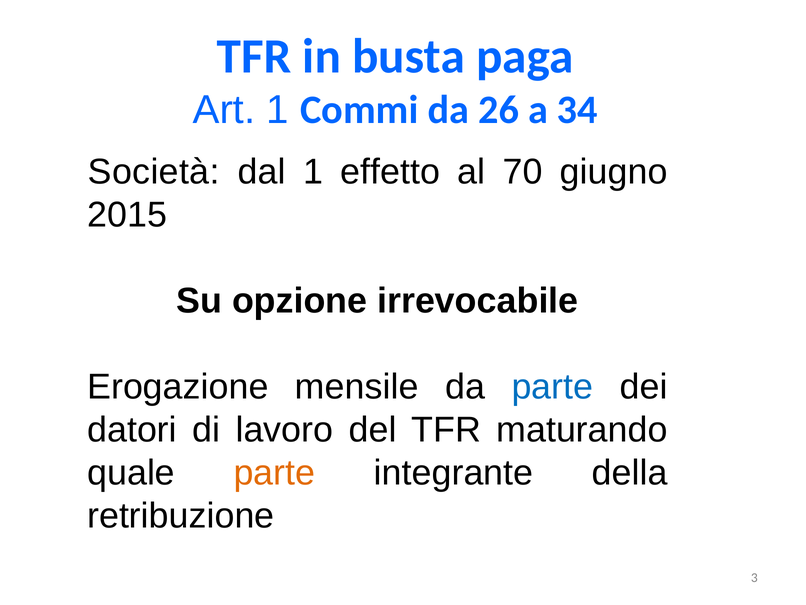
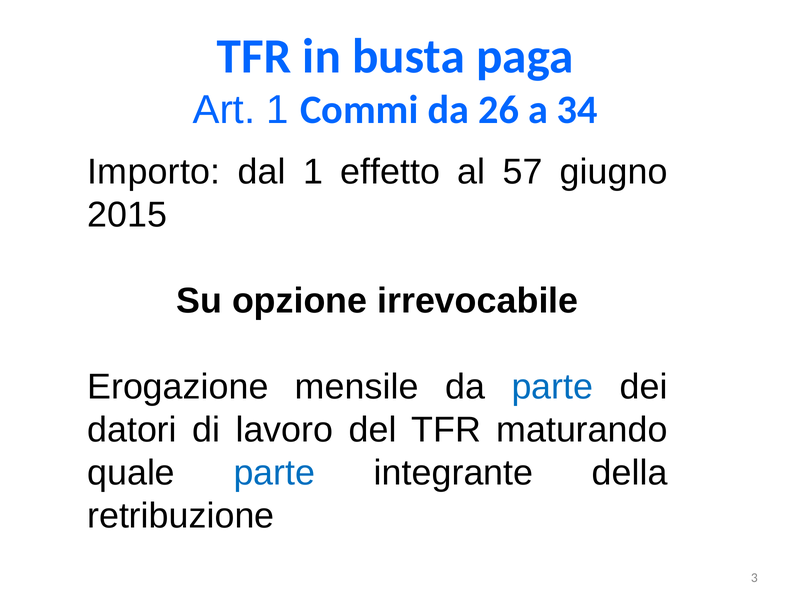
Società: Società -> Importo
70: 70 -> 57
parte at (274, 473) colour: orange -> blue
